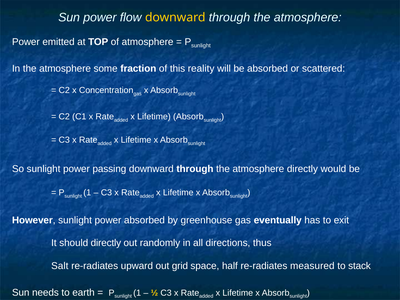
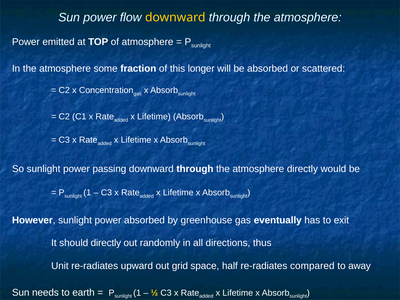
reality: reality -> longer
Salt: Salt -> Unit
measured: measured -> compared
stack: stack -> away
